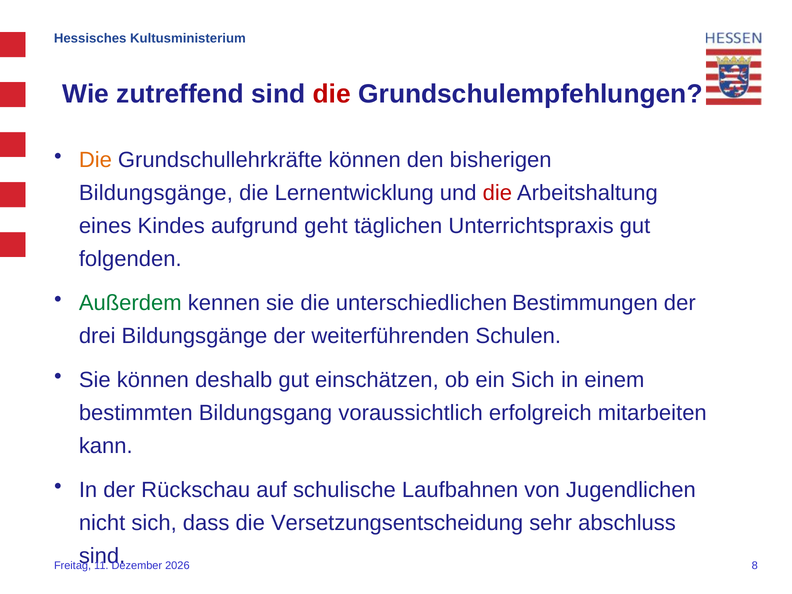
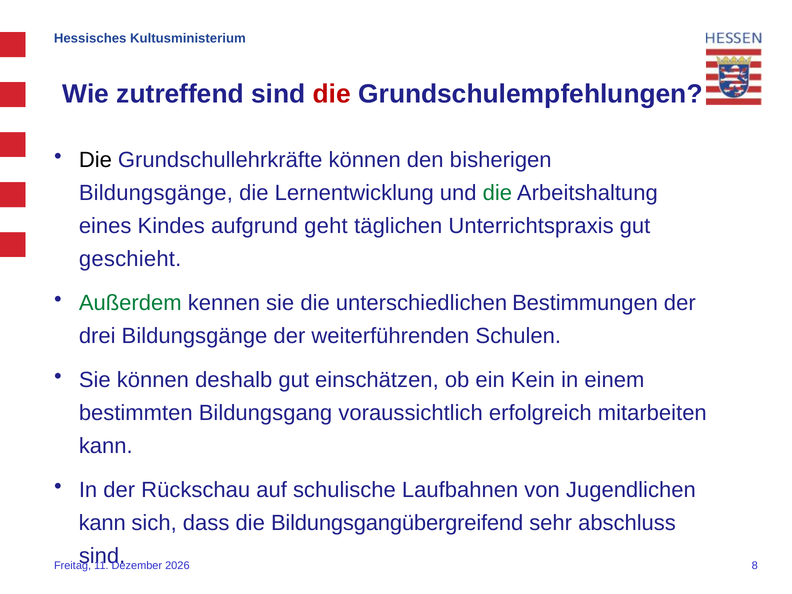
Die at (95, 160) colour: orange -> black
die at (497, 193) colour: red -> green
folgenden: folgenden -> geschieht
ein Sich: Sich -> Kein
nicht at (102, 523): nicht -> kann
Versetzungsentscheidung: Versetzungsentscheidung -> Bildungsgangübergreifend
